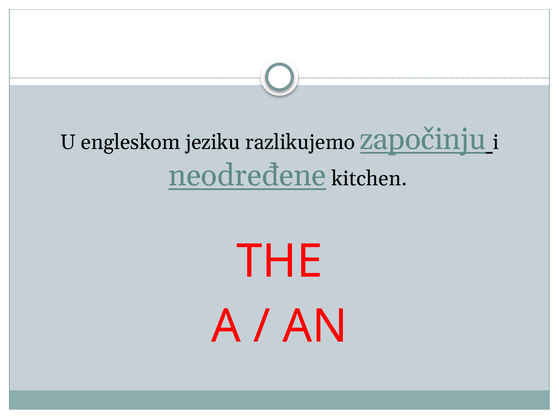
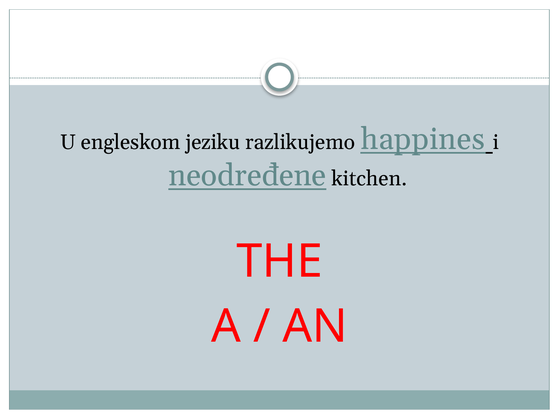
započinju: započinju -> happines
